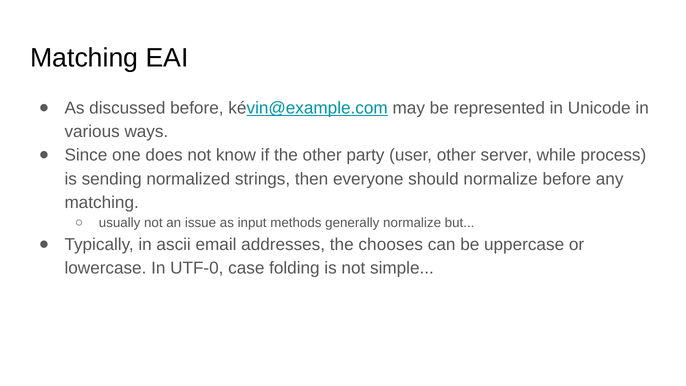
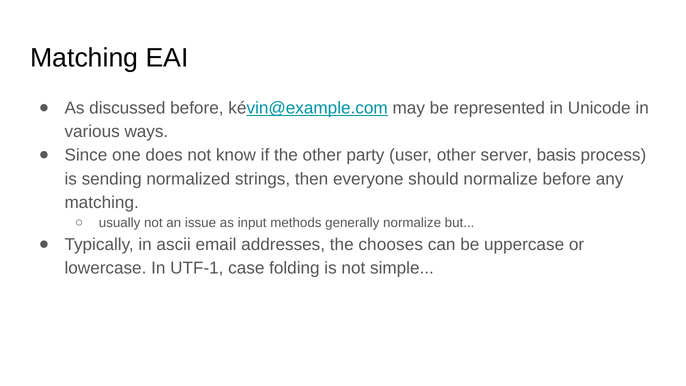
while: while -> basis
UTF-0: UTF-0 -> UTF-1
